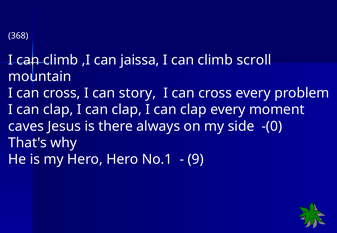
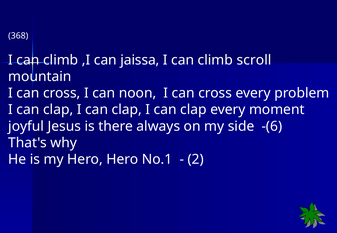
story: story -> noon
caves: caves -> joyful
-(0: -(0 -> -(6
9: 9 -> 2
